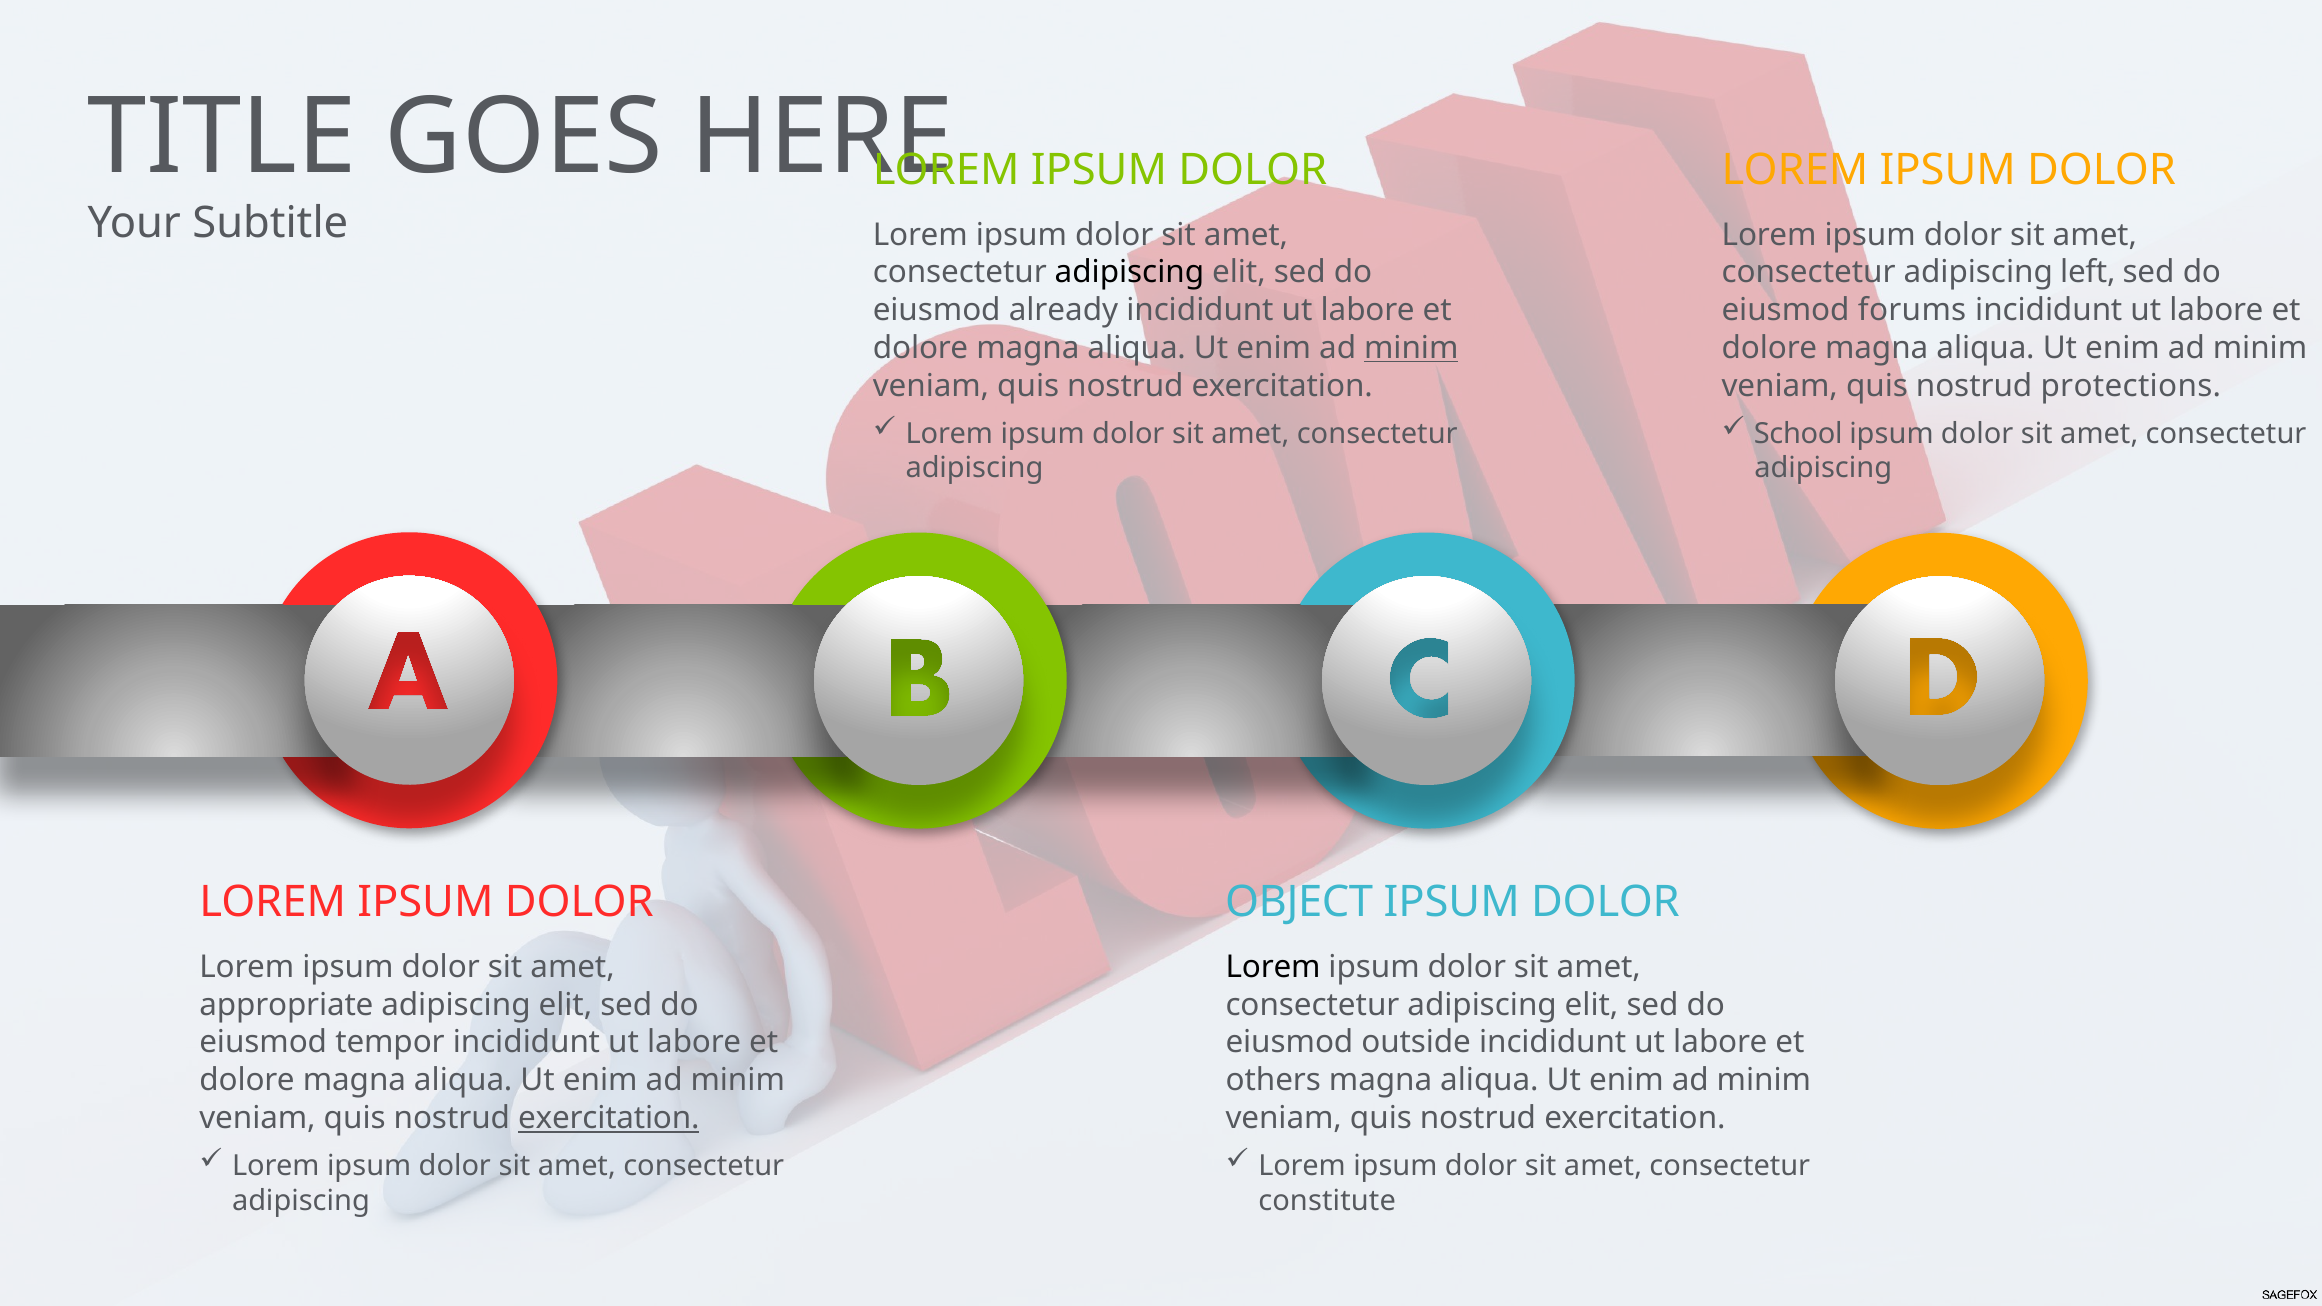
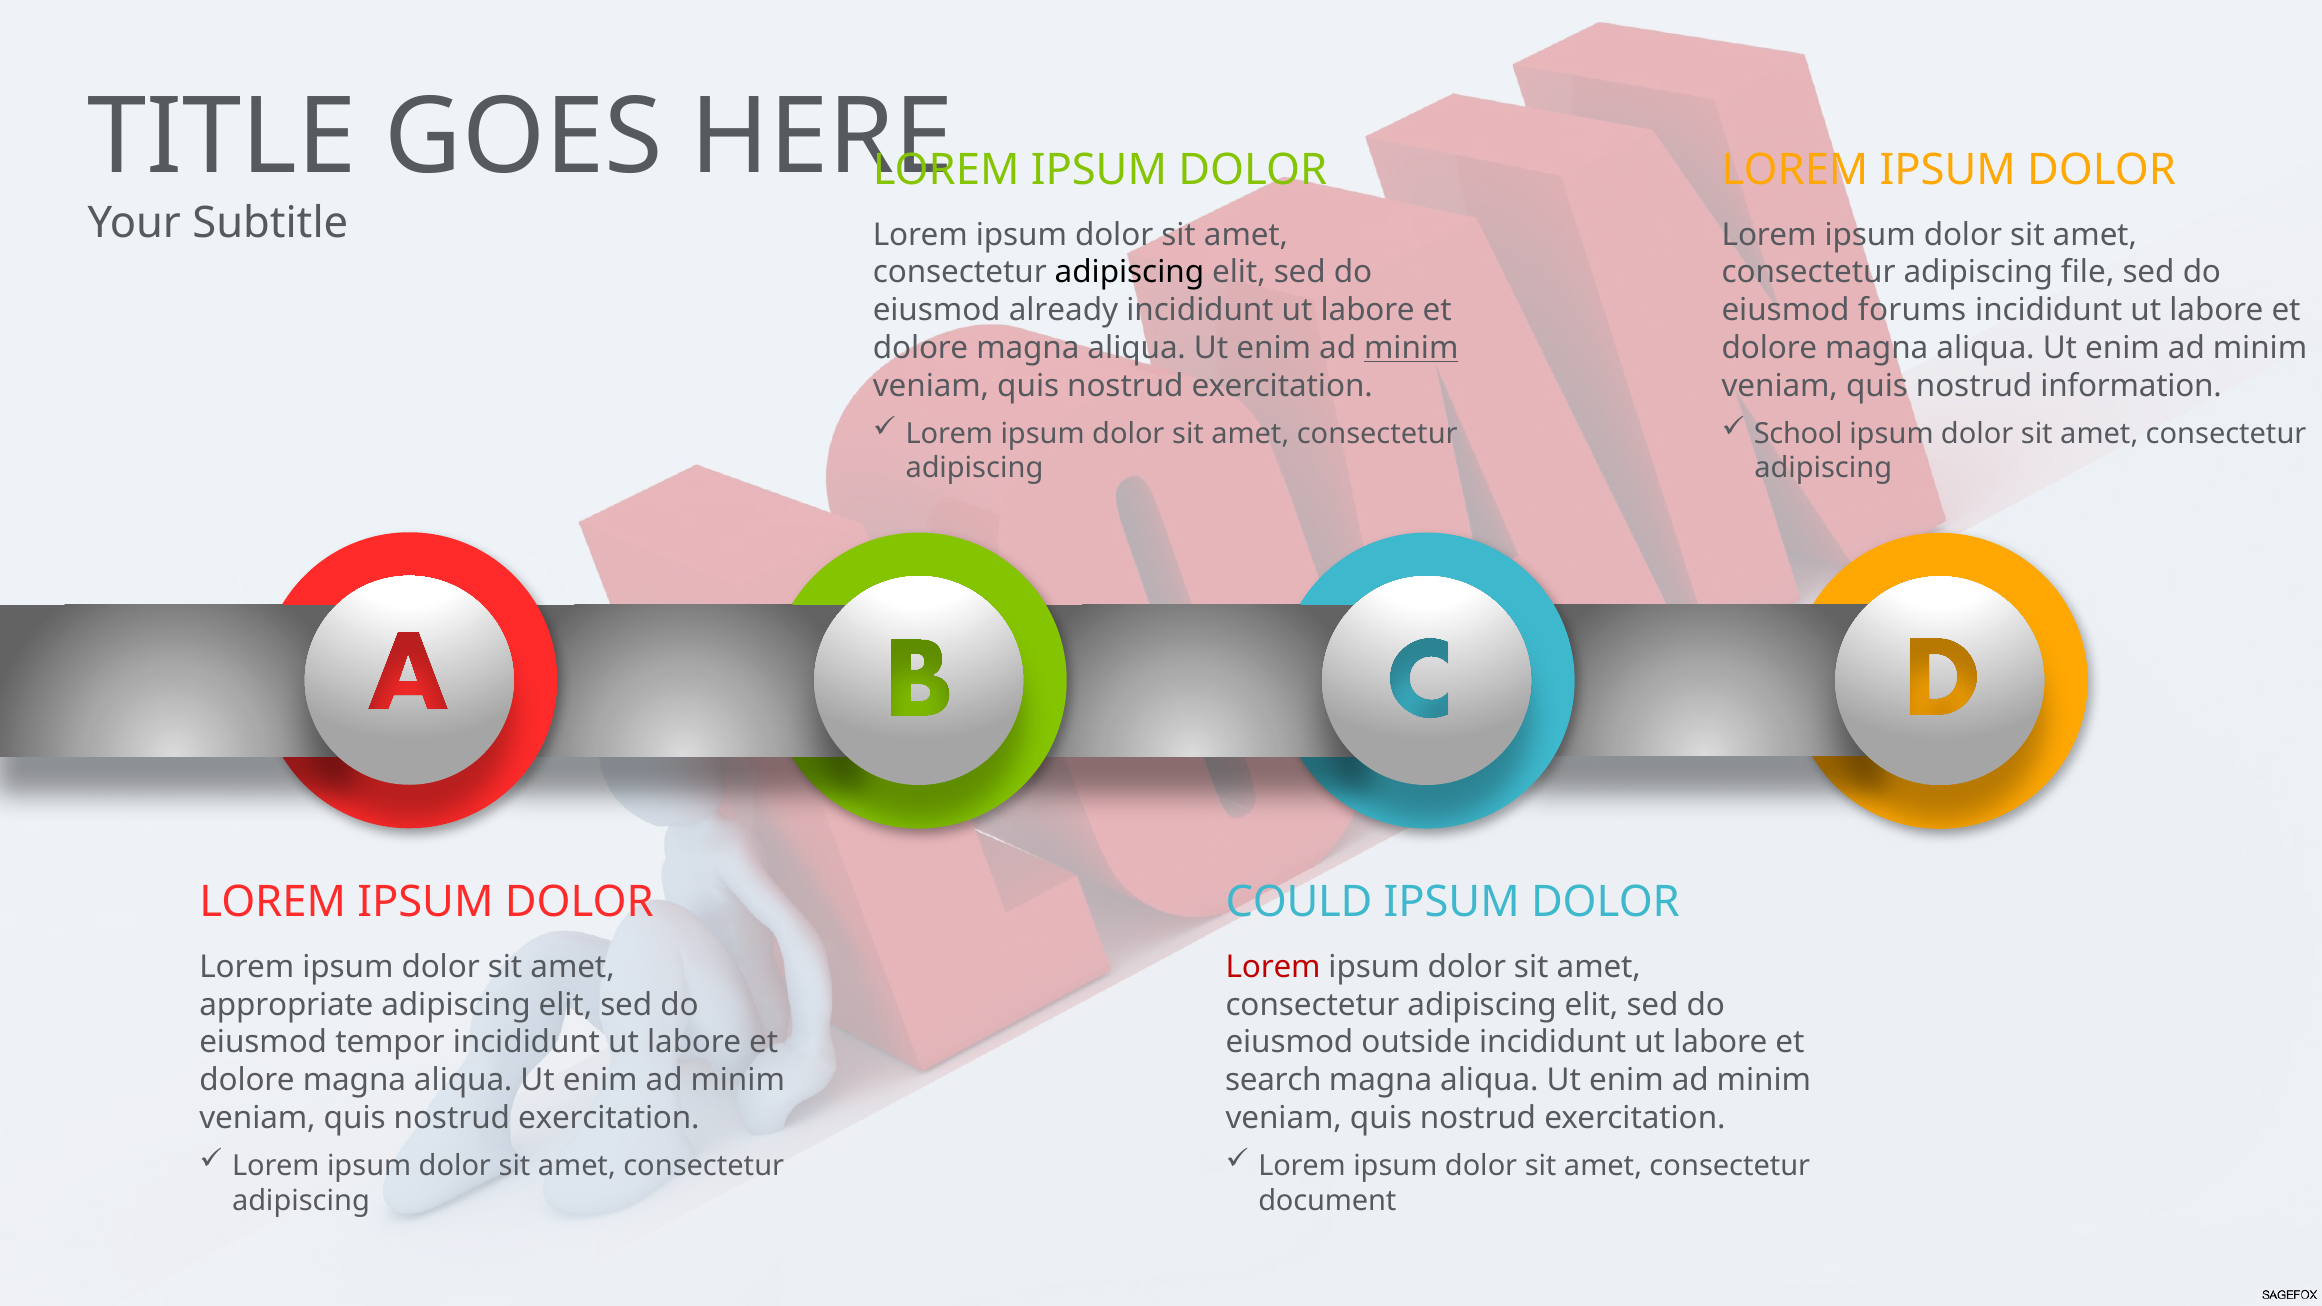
left: left -> file
protections: protections -> information
OBJECT: OBJECT -> COULD
Lorem at (1273, 967) colour: black -> red
others: others -> search
exercitation at (609, 1118) underline: present -> none
constitute: constitute -> document
